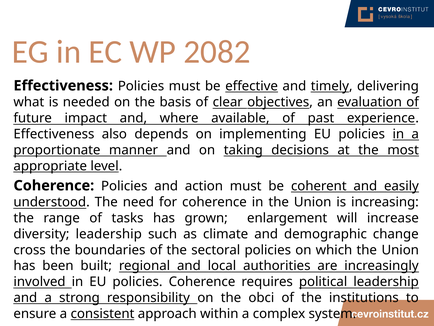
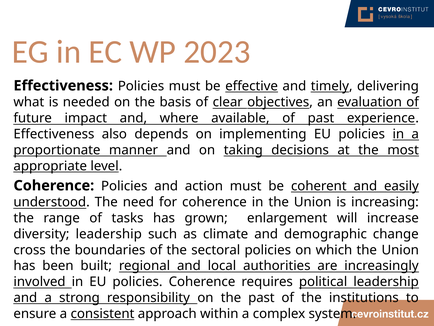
2082: 2082 -> 2023
the obci: obci -> past
